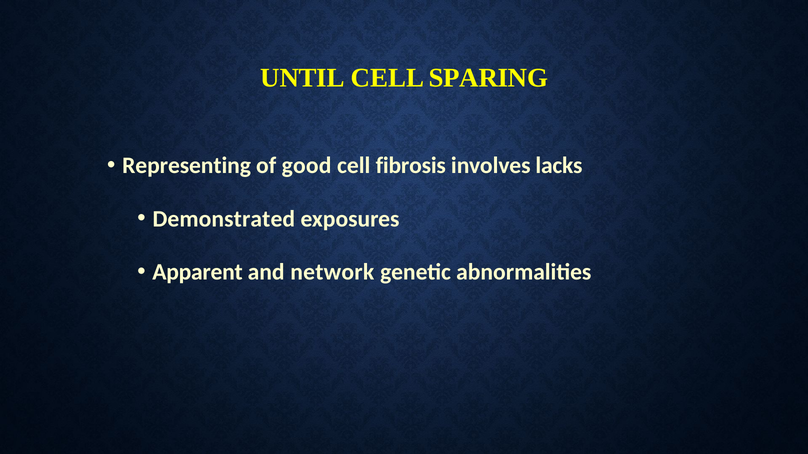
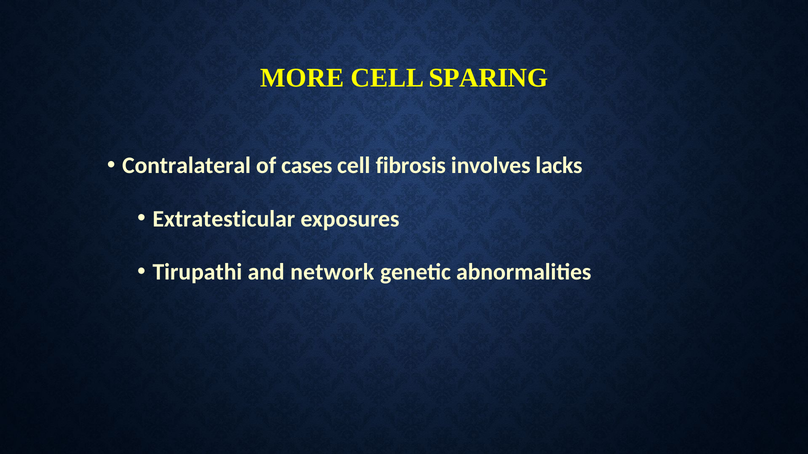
UNTIL: UNTIL -> MORE
Representing: Representing -> Contralateral
good: good -> cases
Demonstrated: Demonstrated -> Extratesticular
Apparent: Apparent -> Tirupathi
